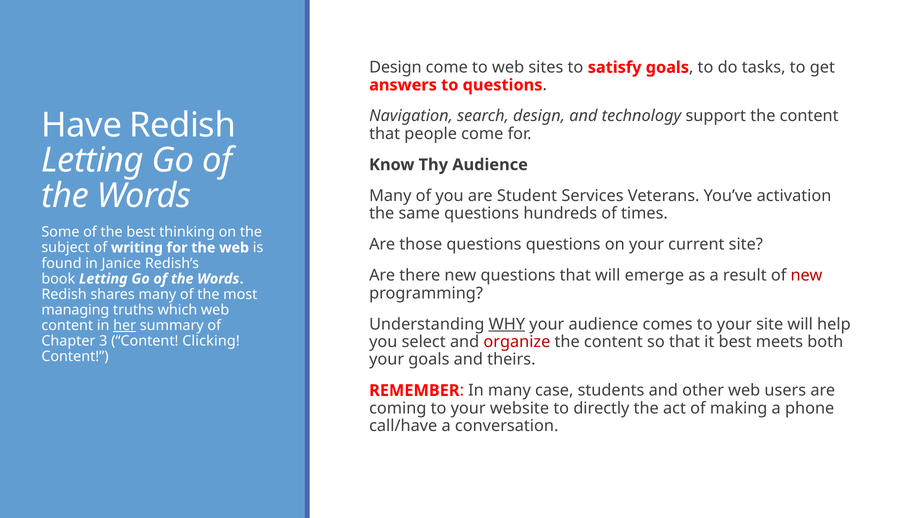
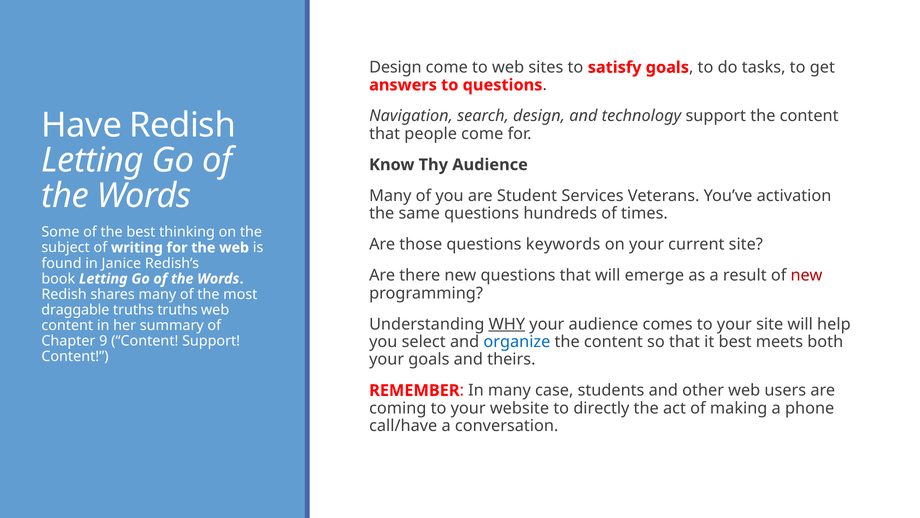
questions questions: questions -> keywords
managing: managing -> draggable
truths which: which -> truths
her underline: present -> none
3: 3 -> 9
Content Clicking: Clicking -> Support
organize colour: red -> blue
